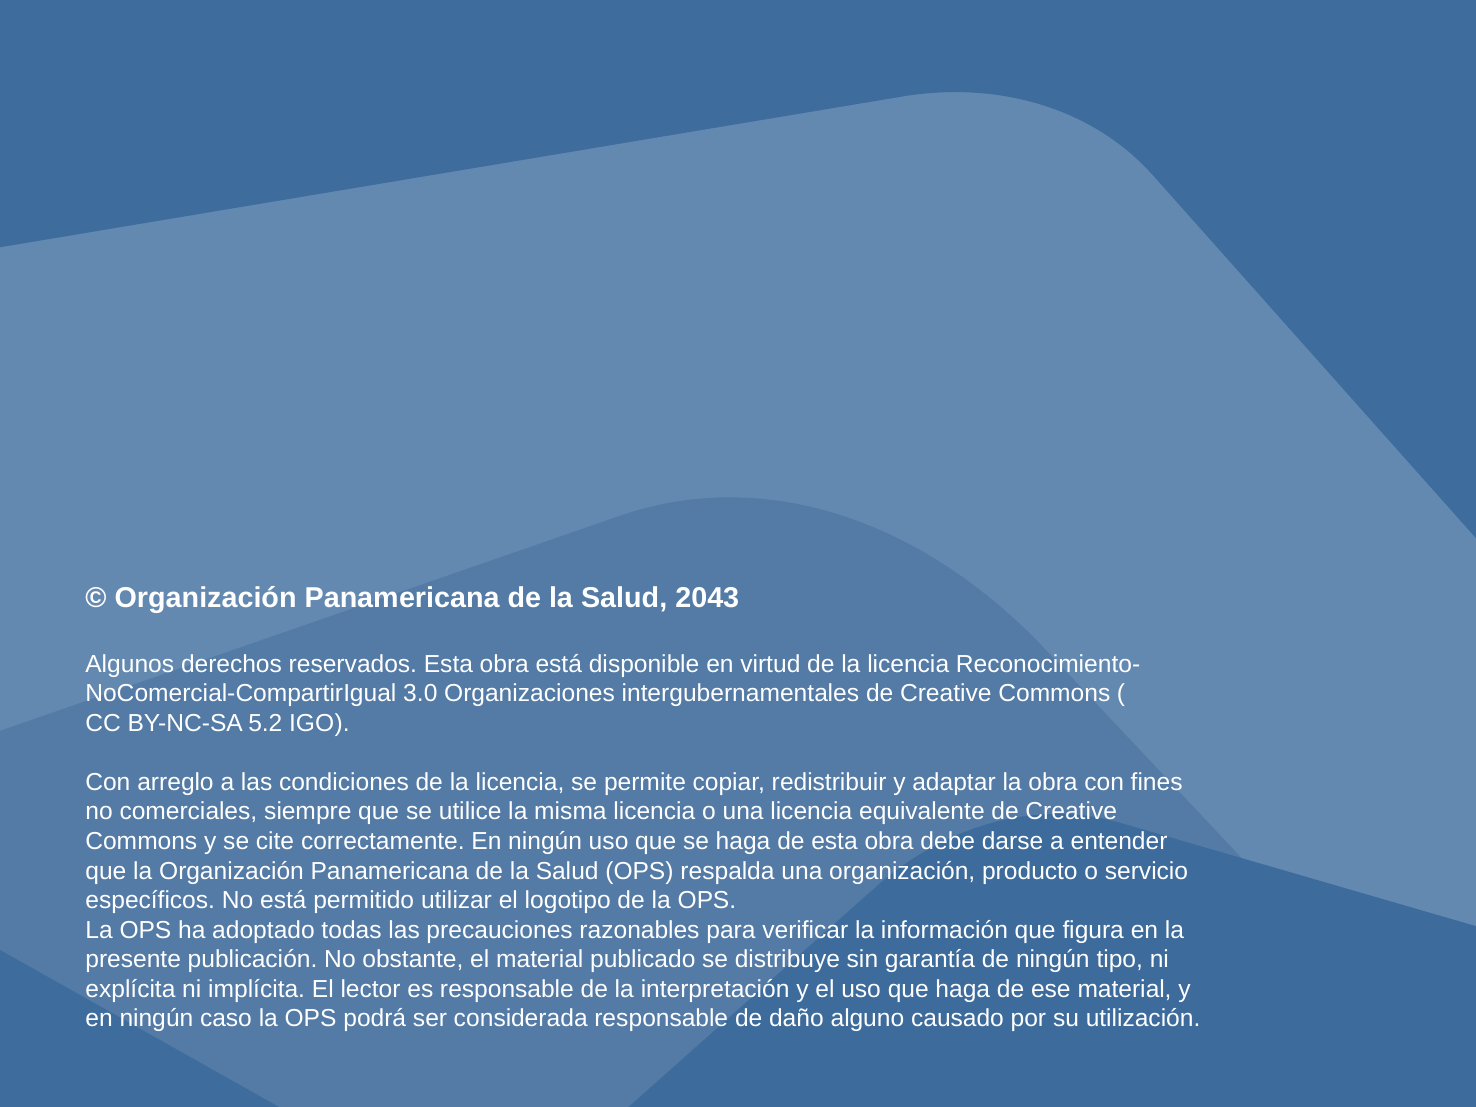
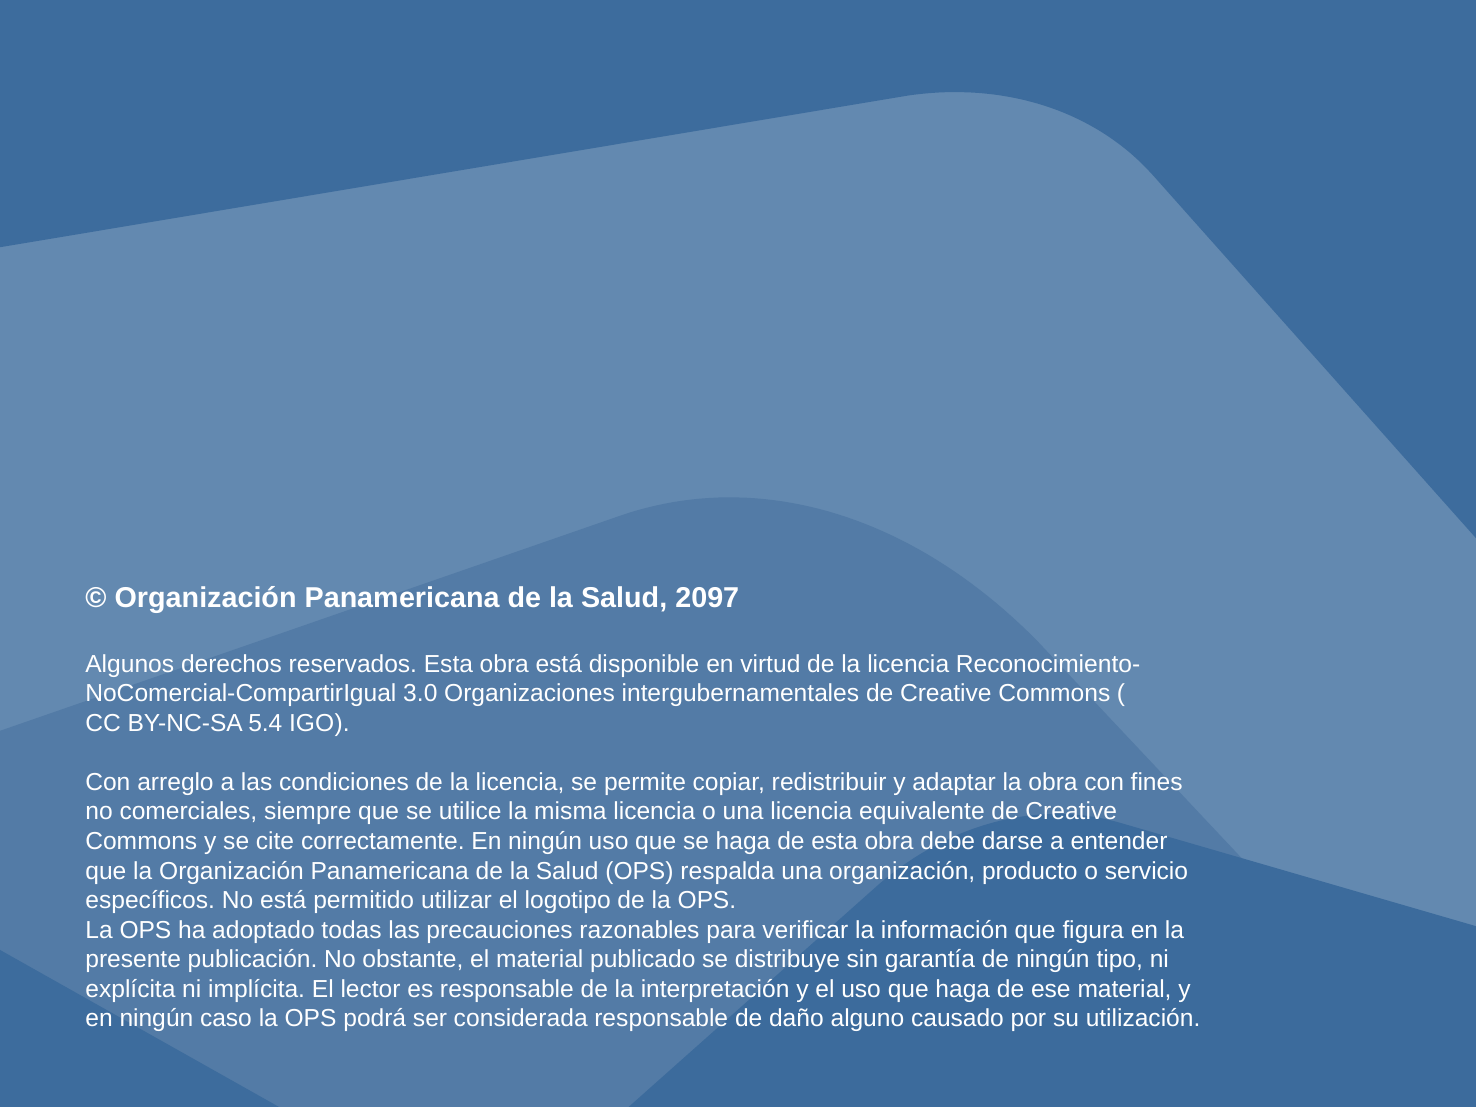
2043: 2043 -> 2097
5.2: 5.2 -> 5.4
